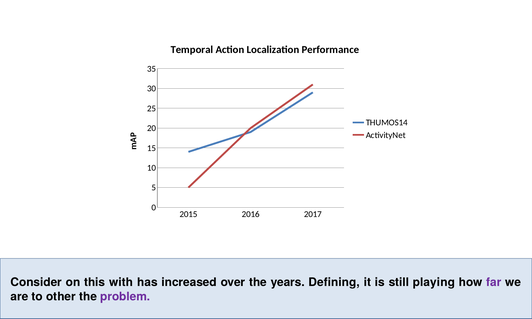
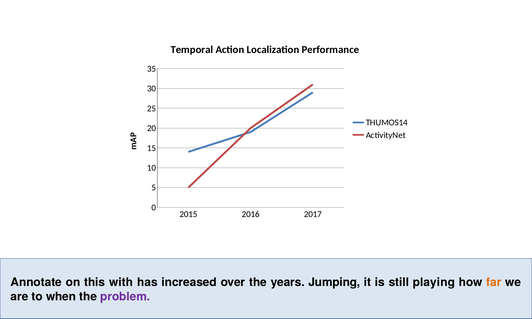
Consider: Consider -> Annotate
Defining: Defining -> Jumping
far colour: purple -> orange
other: other -> when
